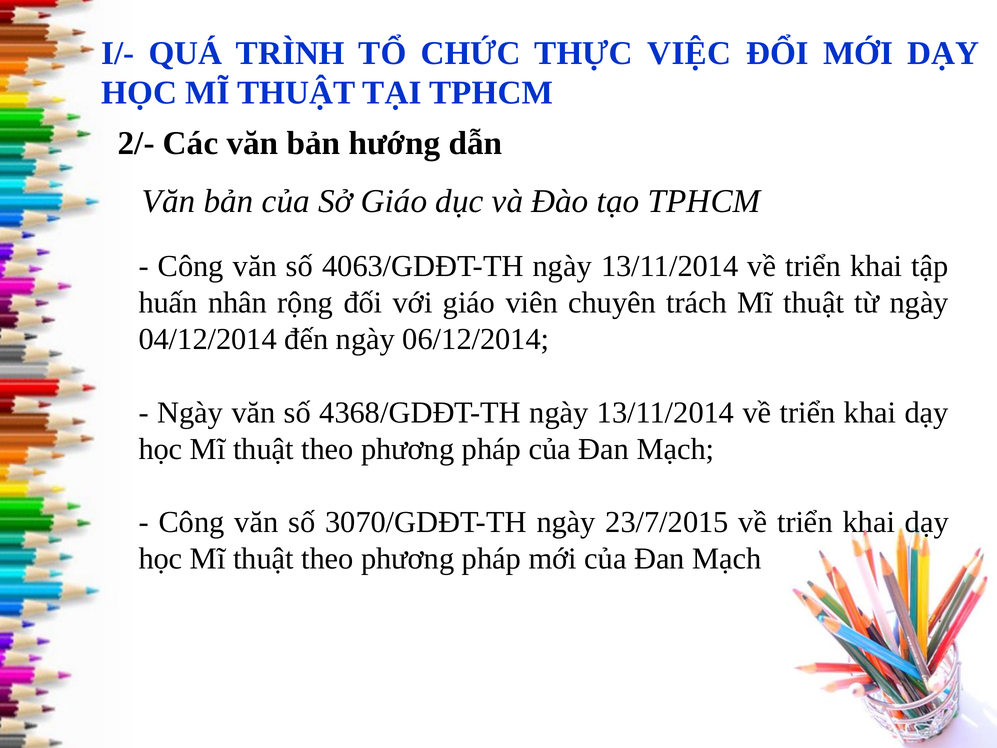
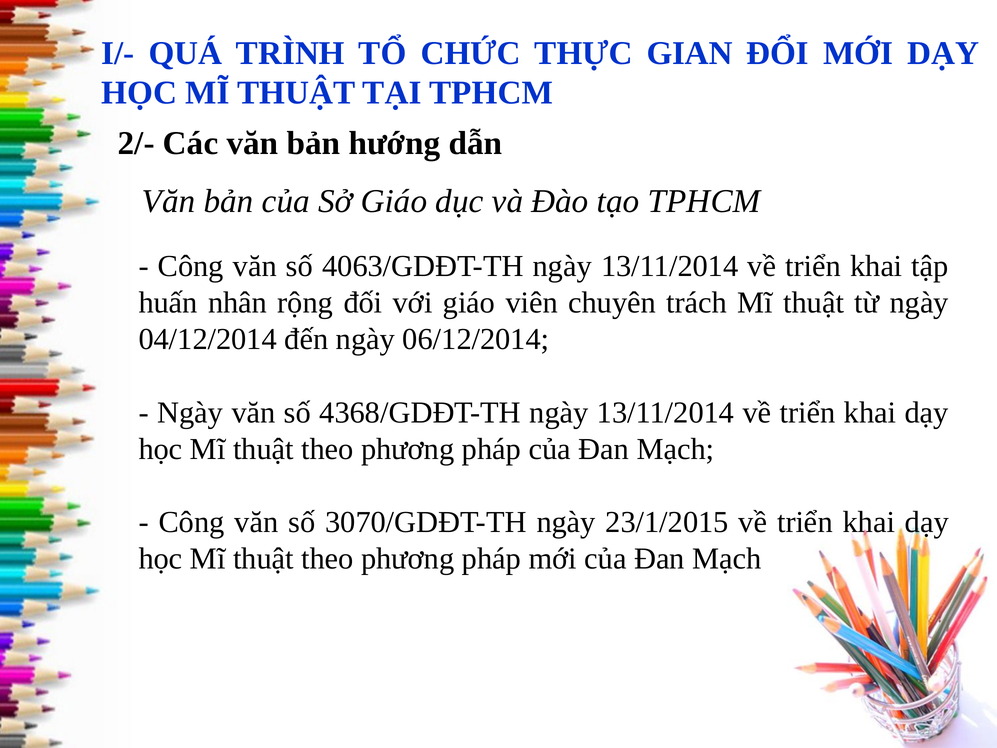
VIỆC: VIỆC -> GIAN
23/7/2015: 23/7/2015 -> 23/1/2015
